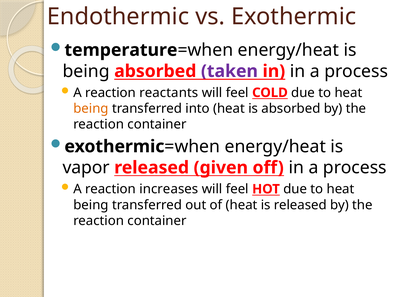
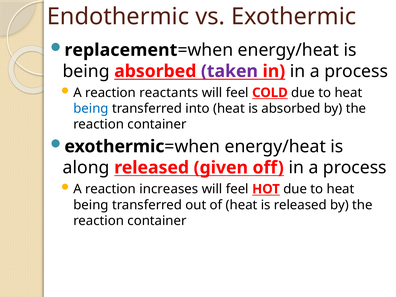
temperature: temperature -> replacement
being at (91, 109) colour: orange -> blue
vapor: vapor -> along
